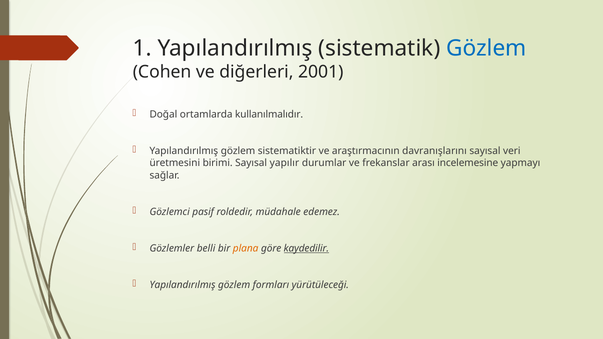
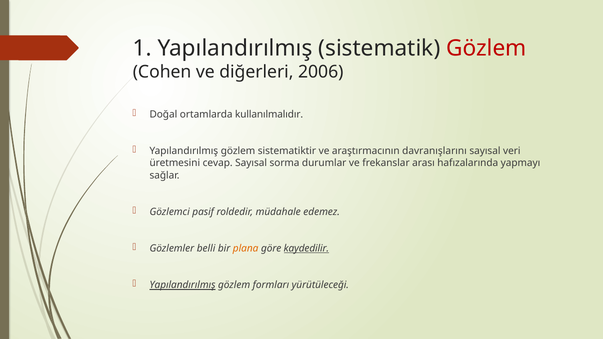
Gözlem at (486, 48) colour: blue -> red
2001: 2001 -> 2006
birimi: birimi -> cevap
yapılır: yapılır -> sorma
incelemesine: incelemesine -> hafızalarında
Yapılandırılmış at (183, 285) underline: none -> present
